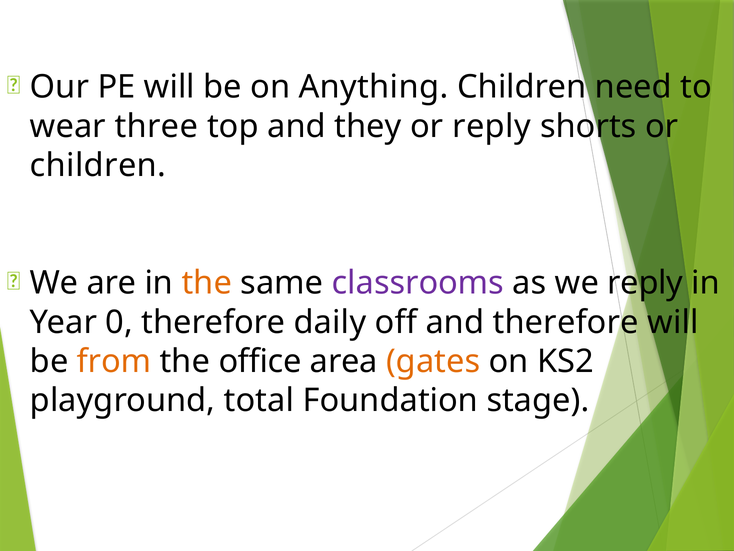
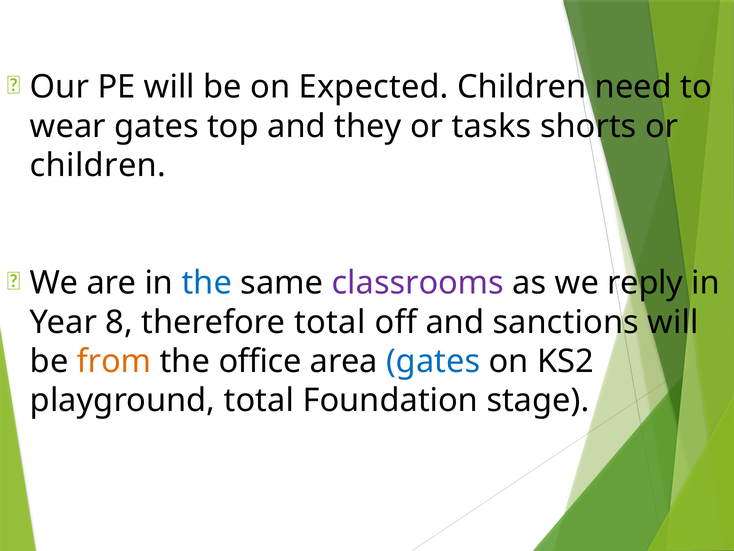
Anything: Anything -> Expected
wear three: three -> gates
or reply: reply -> tasks
the at (207, 283) colour: orange -> blue
0: 0 -> 8
therefore daily: daily -> total
and therefore: therefore -> sanctions
gates at (433, 361) colour: orange -> blue
